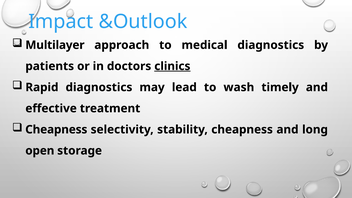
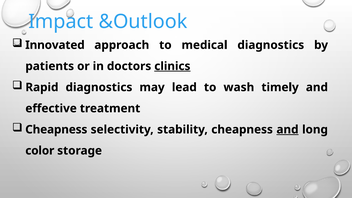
Multilayer: Multilayer -> Innovated
and at (287, 130) underline: none -> present
open: open -> color
